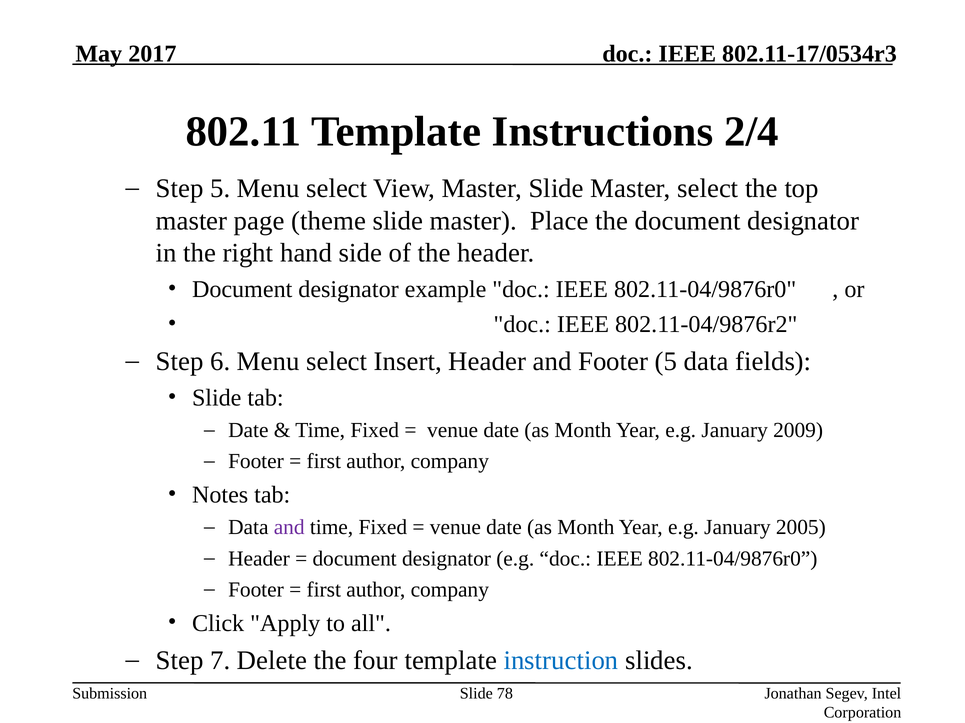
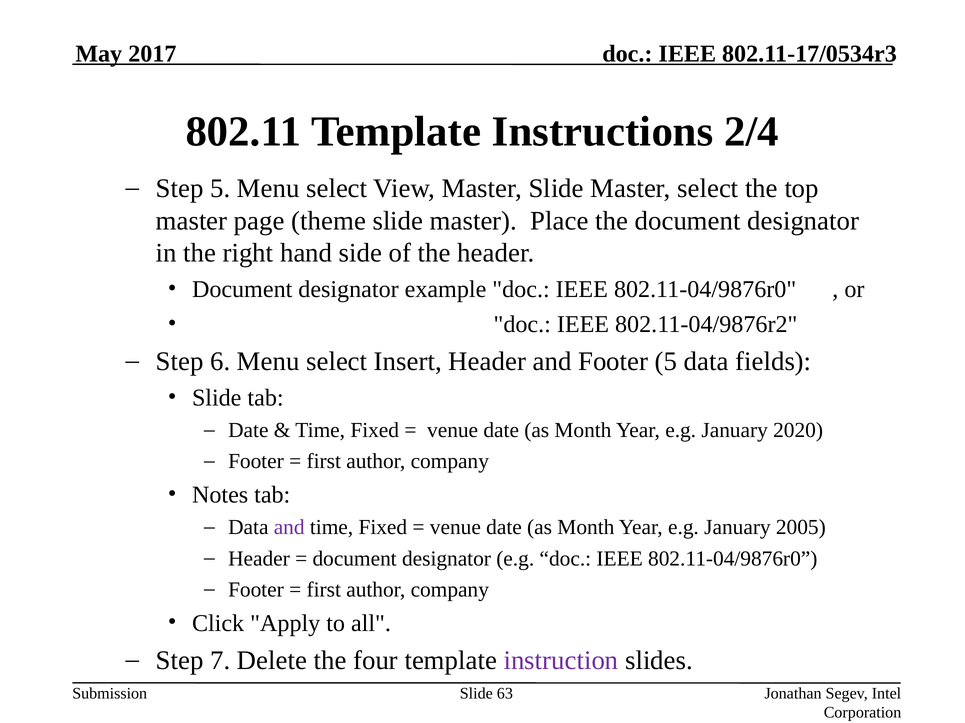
2009: 2009 -> 2020
instruction colour: blue -> purple
78: 78 -> 63
